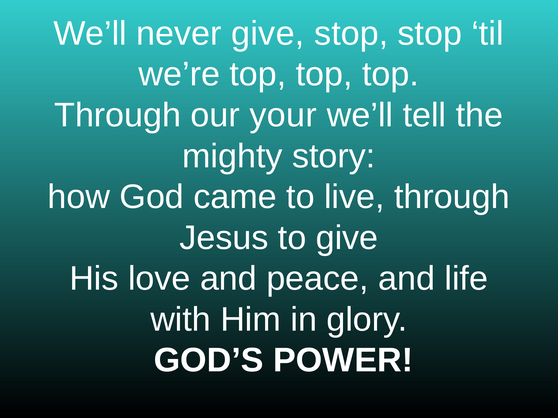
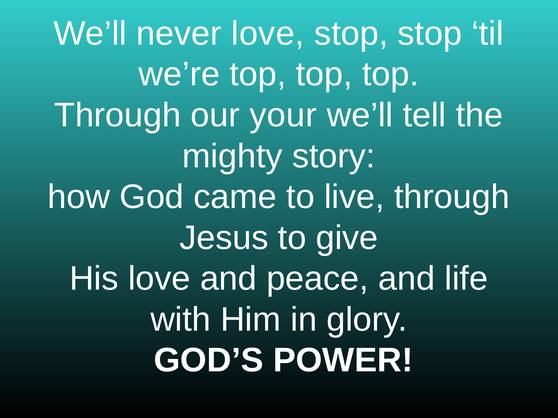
never give: give -> love
